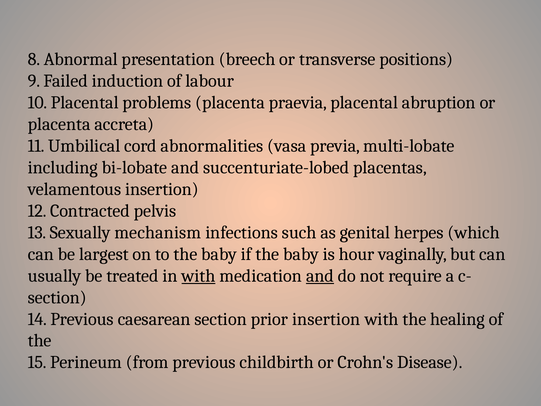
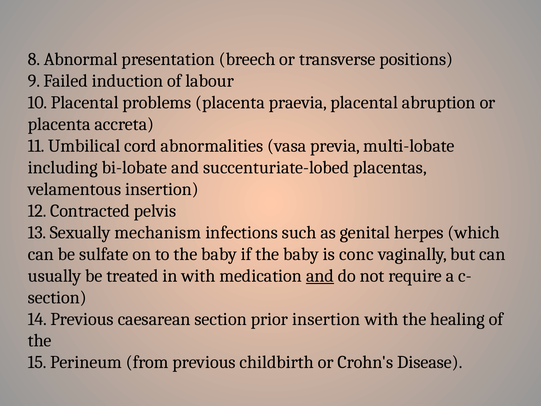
largest: largest -> sulfate
hour: hour -> conc
with at (199, 276) underline: present -> none
